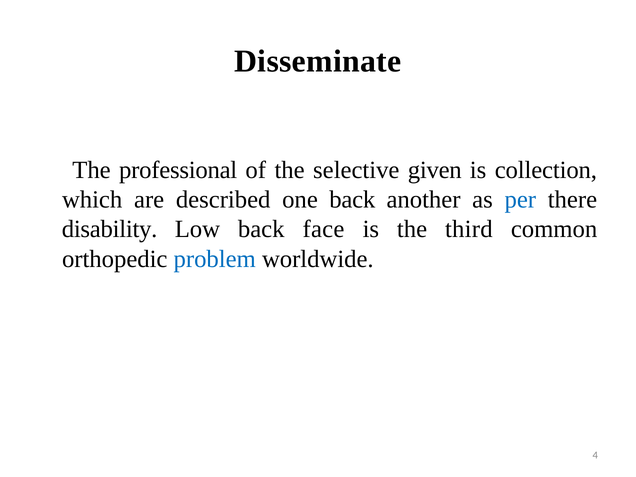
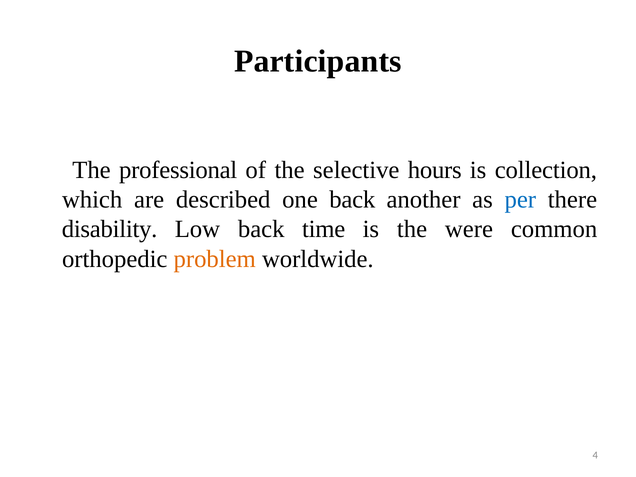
Disseminate: Disseminate -> Participants
given: given -> hours
face: face -> time
third: third -> were
problem colour: blue -> orange
